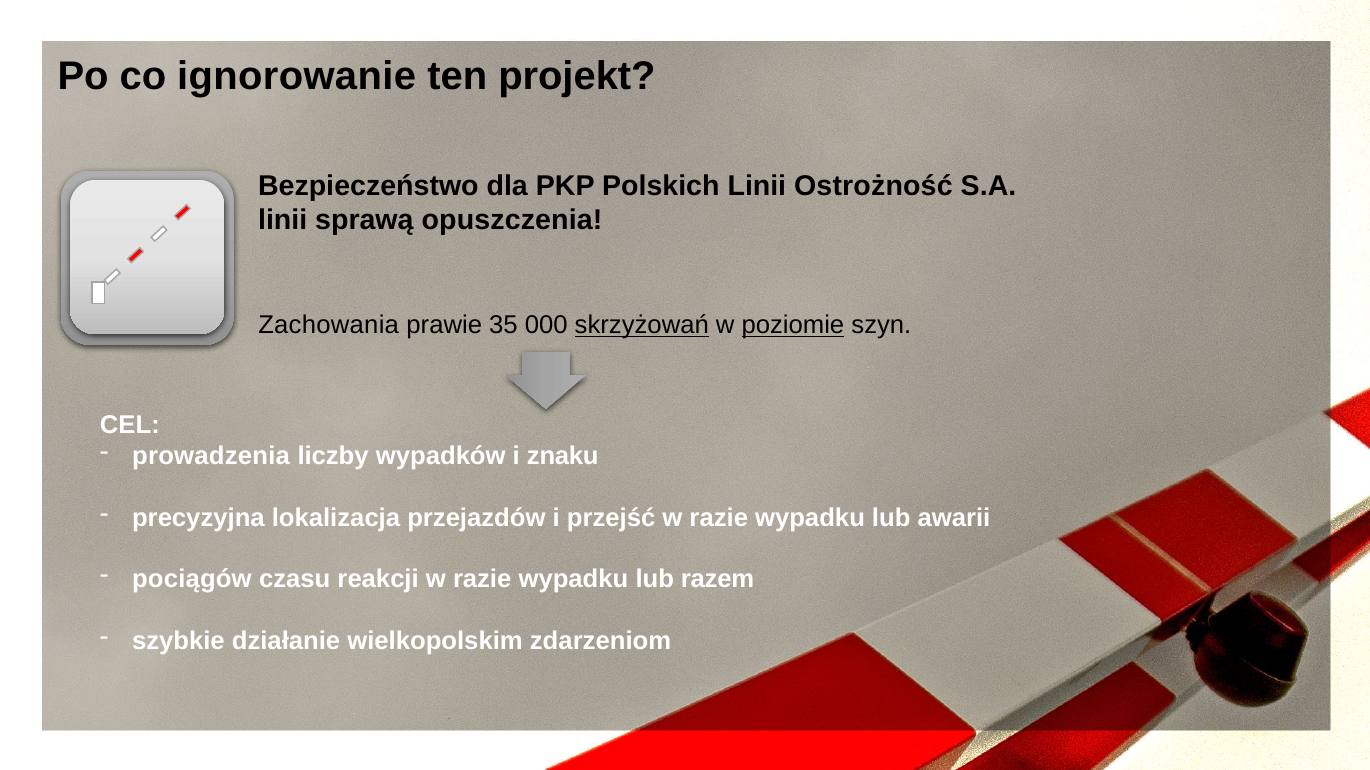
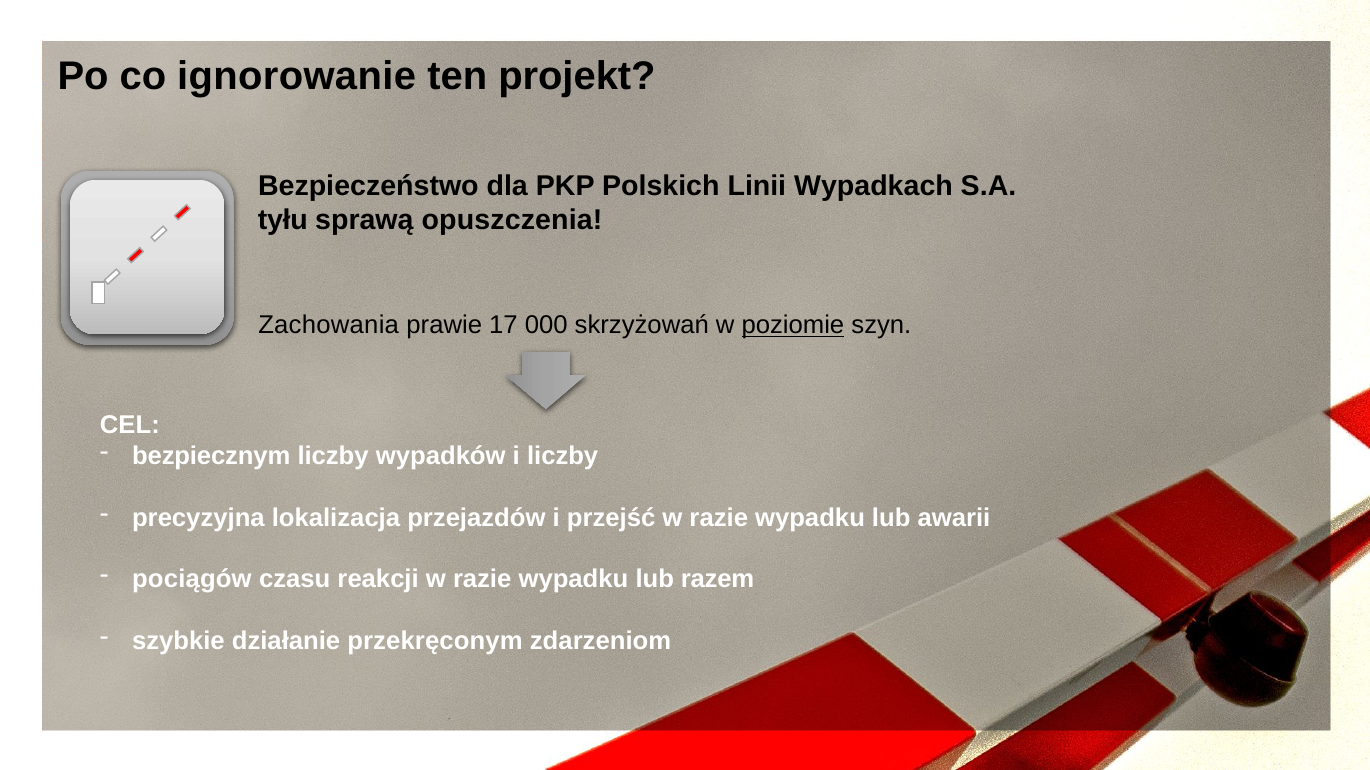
Ostrożność: Ostrożność -> Wypadkach
linii at (283, 220): linii -> tyłu
35: 35 -> 17
skrzyżowań underline: present -> none
prowadzenia: prowadzenia -> bezpiecznym
i znaku: znaku -> liczby
wielkopolskim: wielkopolskim -> przekręconym
